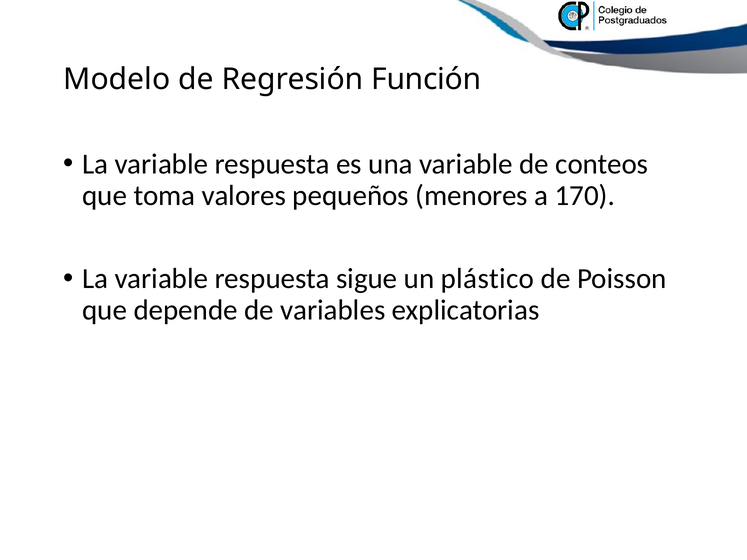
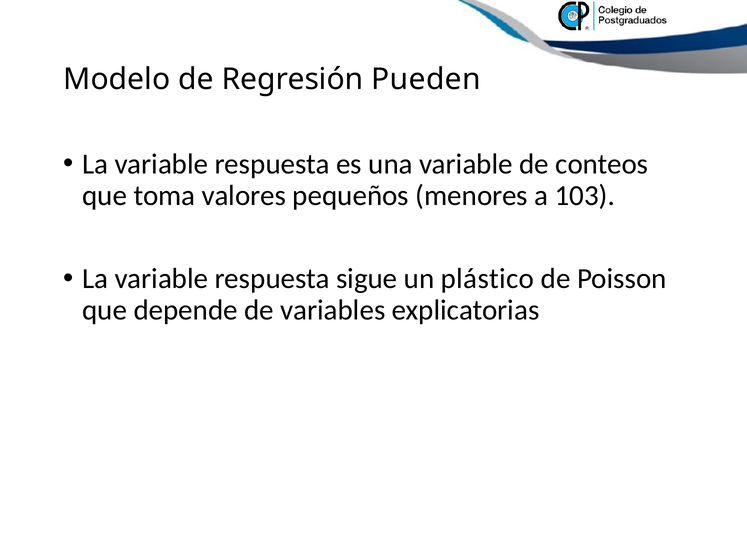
Función: Función -> Pueden
170: 170 -> 103
